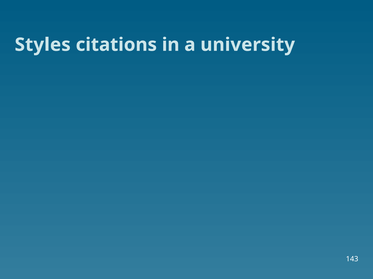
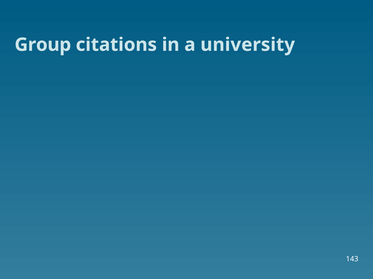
Styles: Styles -> Group
